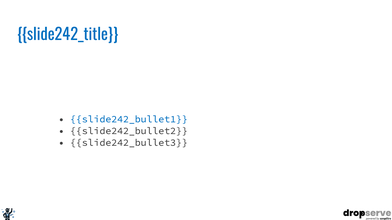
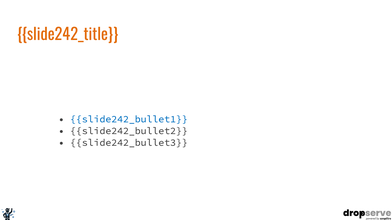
slide242_title colour: blue -> orange
